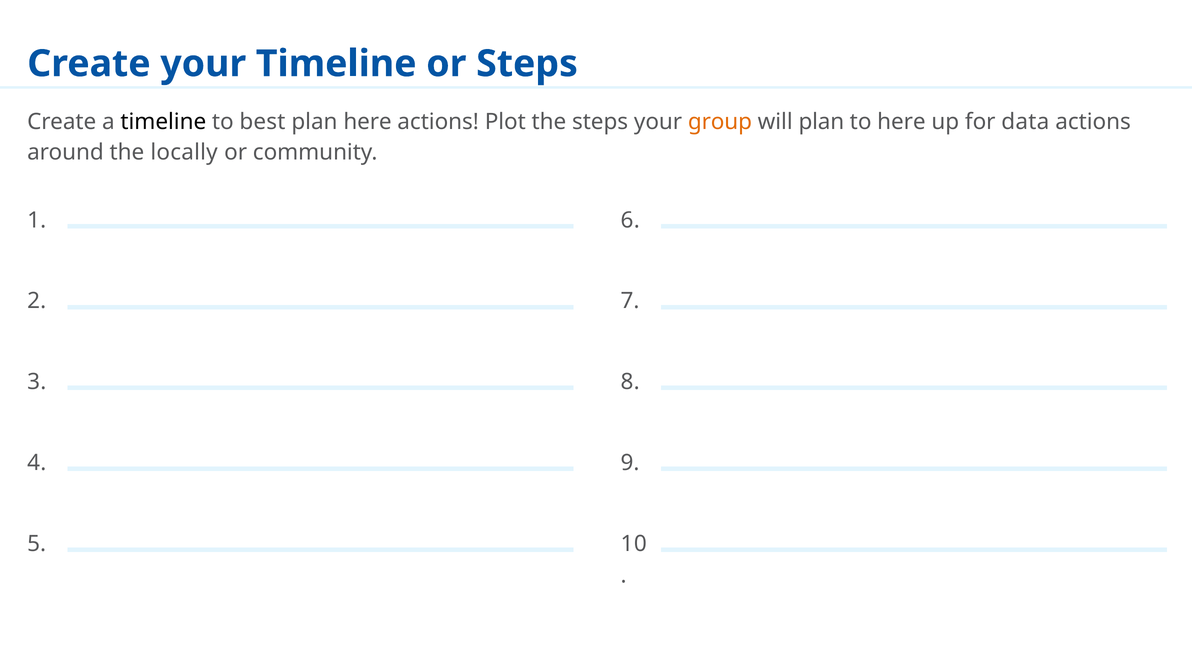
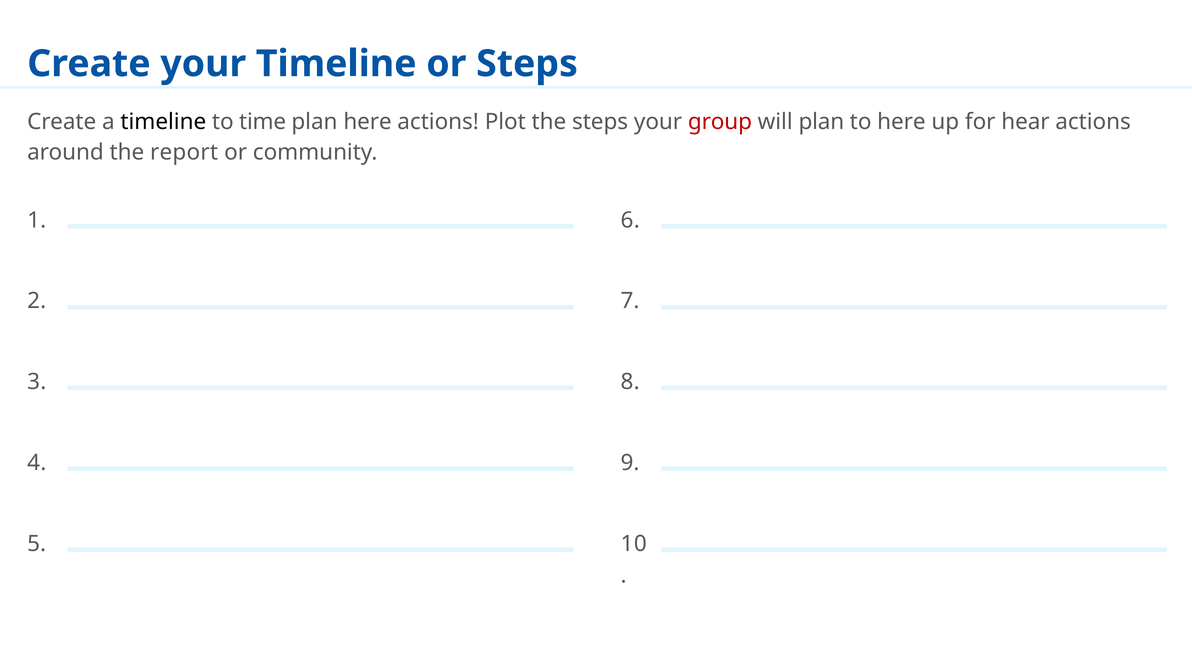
best: best -> time
group colour: orange -> red
data: data -> hear
locally: locally -> report
